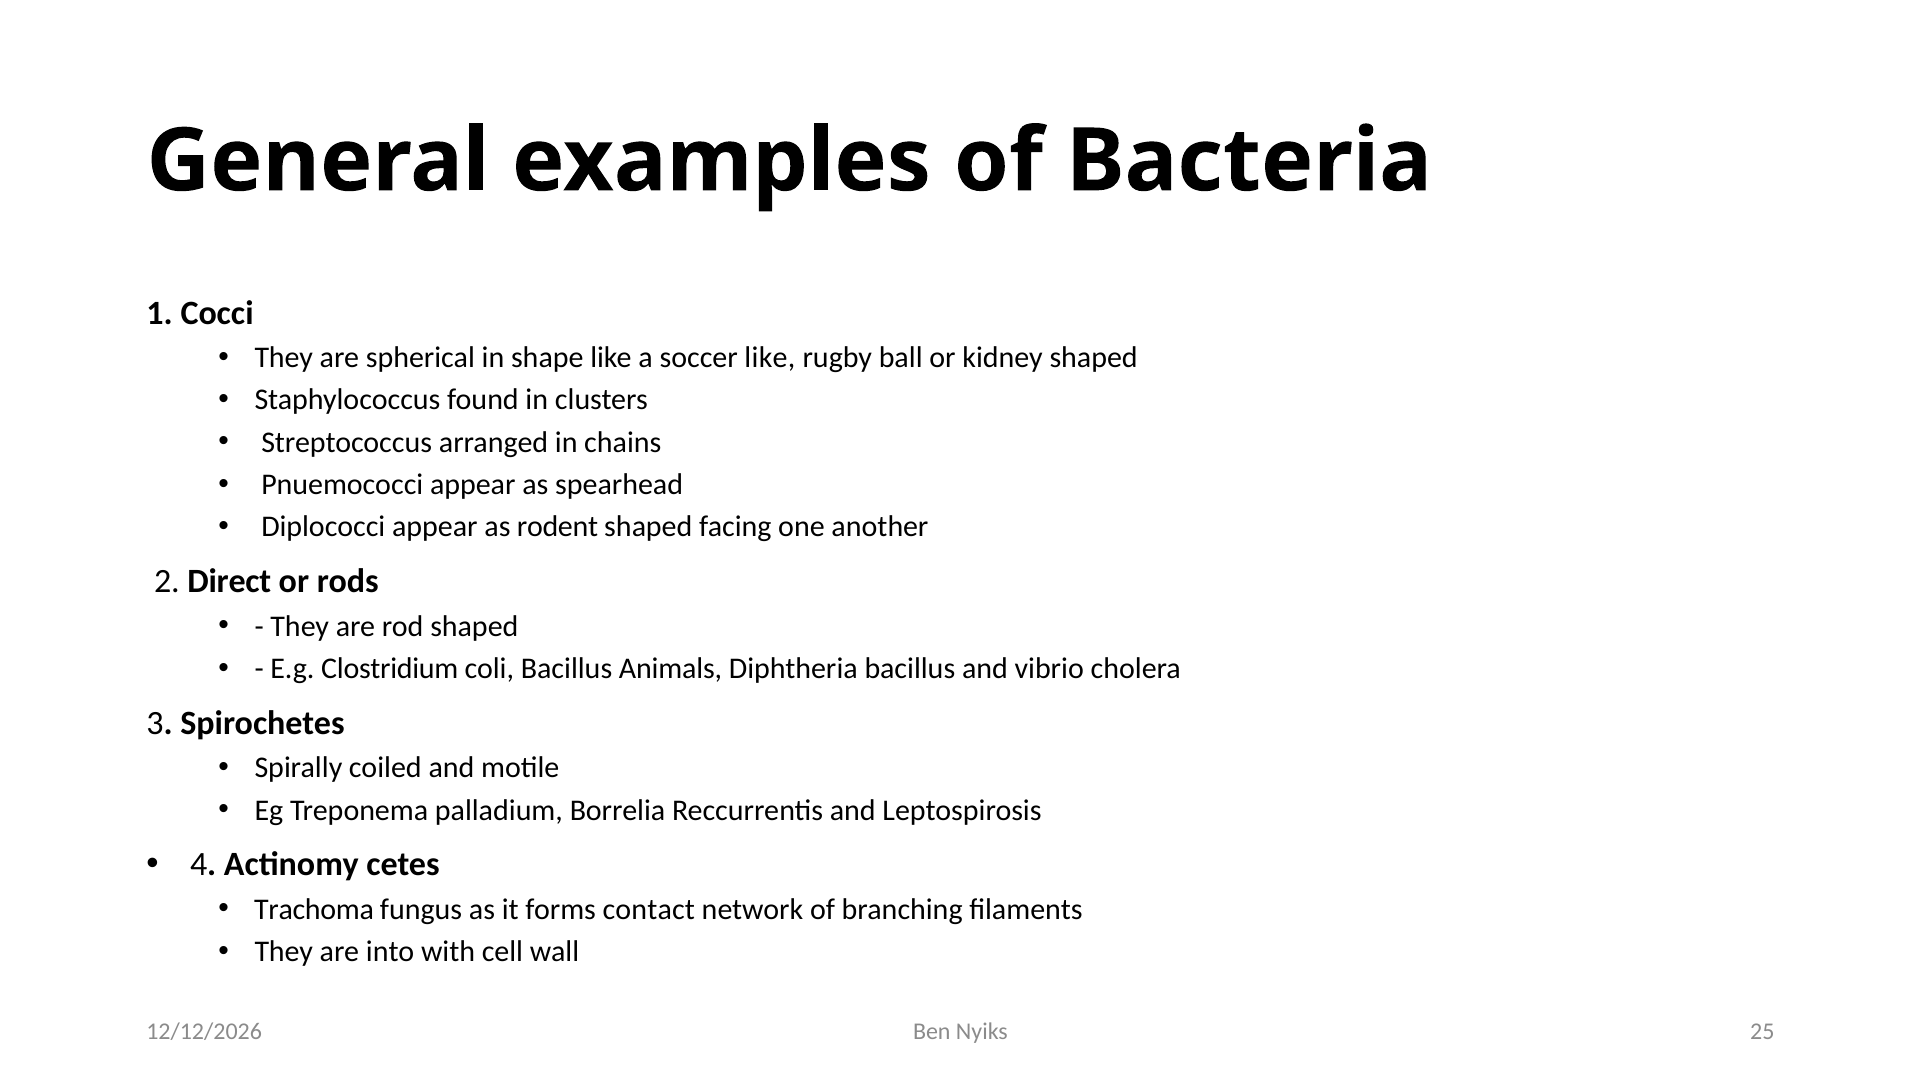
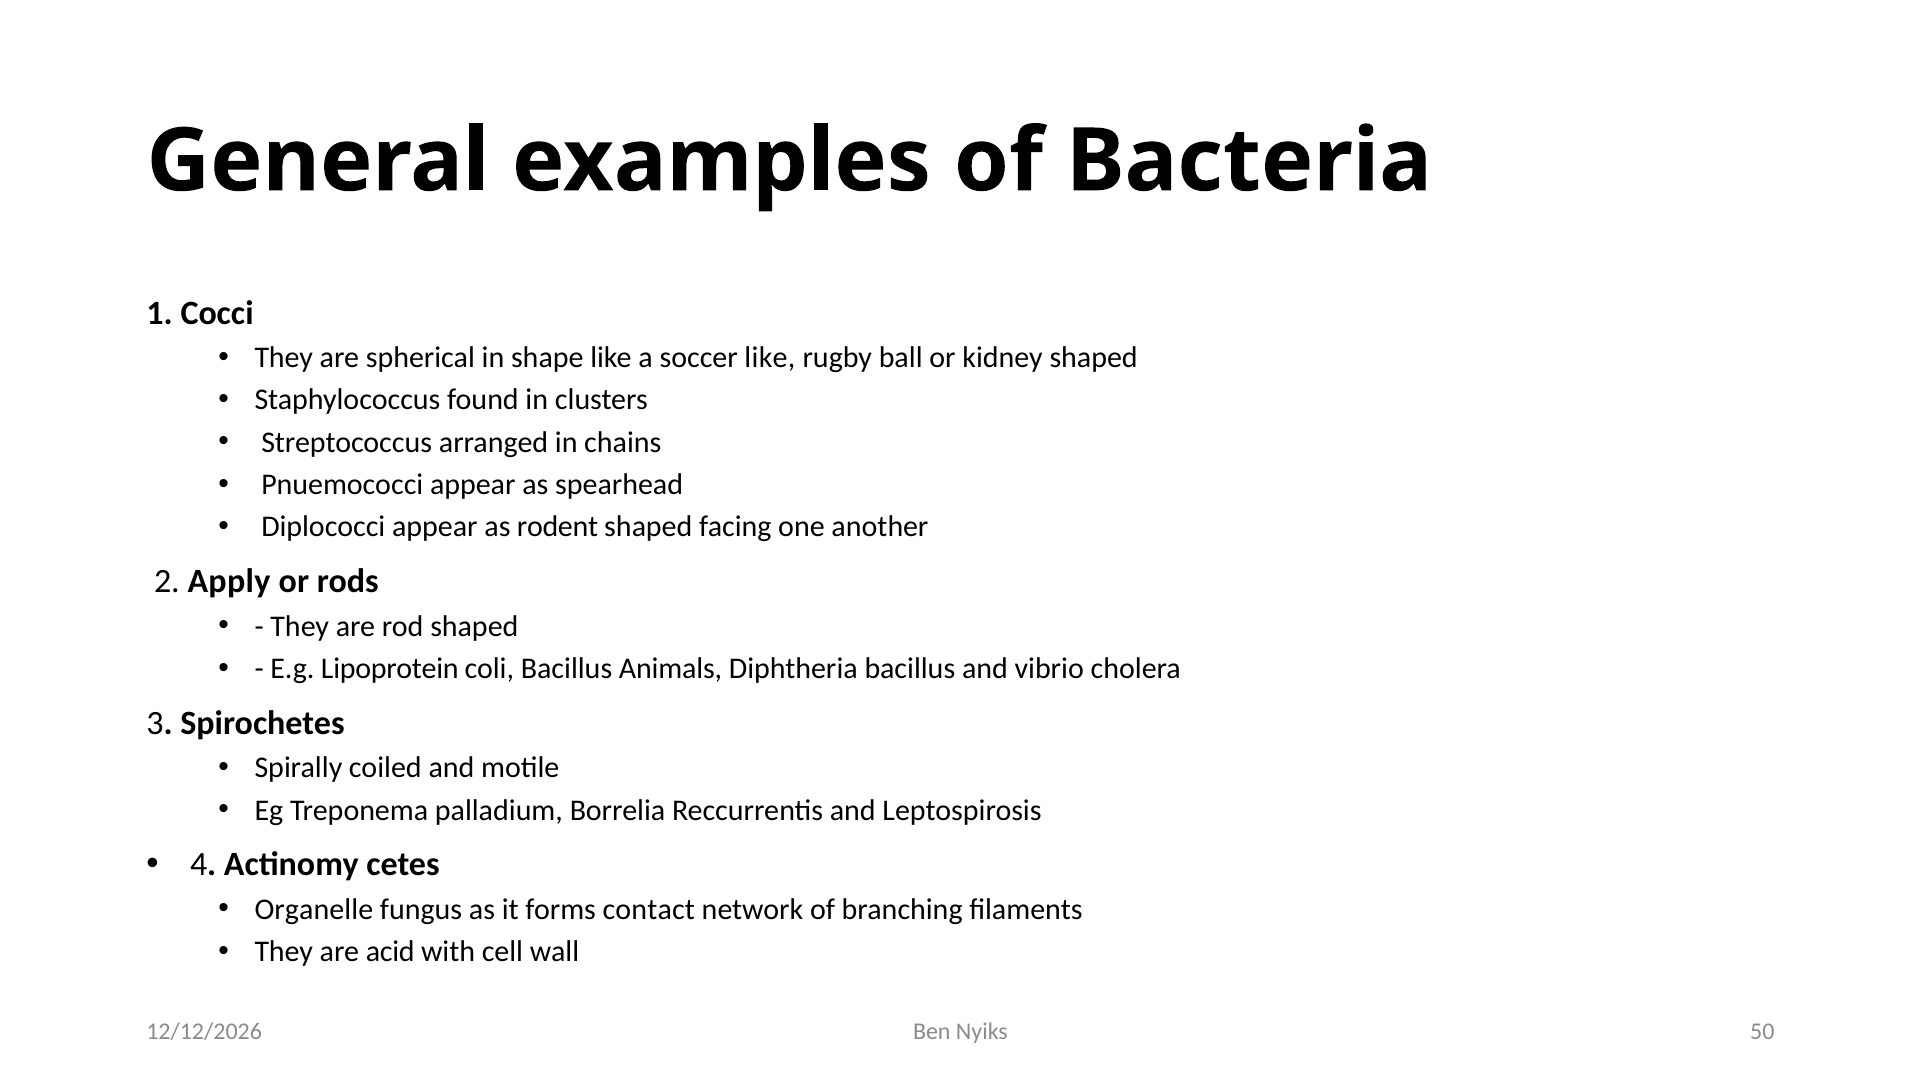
Direct: Direct -> Apply
Clostridium: Clostridium -> Lipoprotein
Trachoma: Trachoma -> Organelle
into: into -> acid
25: 25 -> 50
